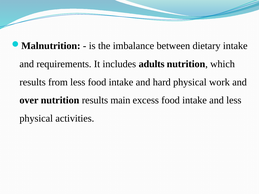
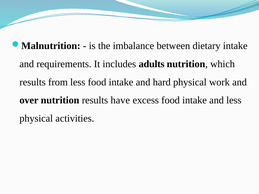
main: main -> have
